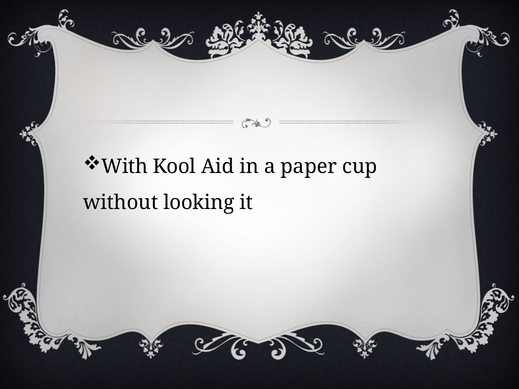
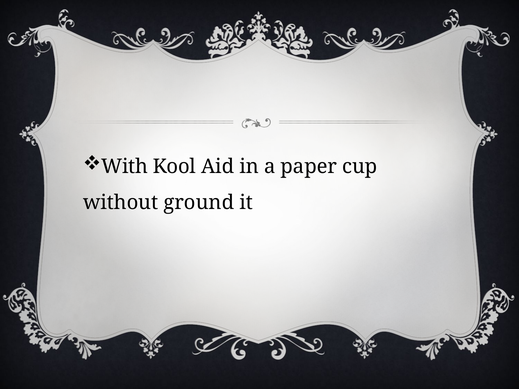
looking: looking -> ground
